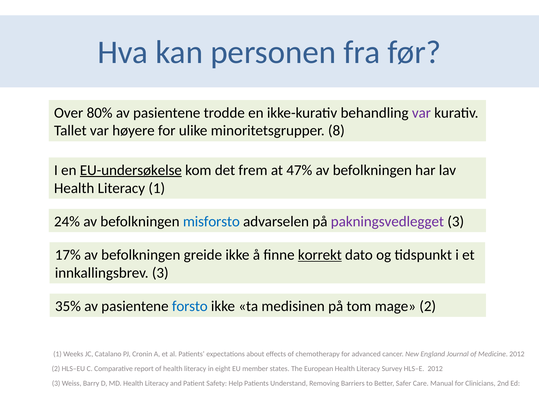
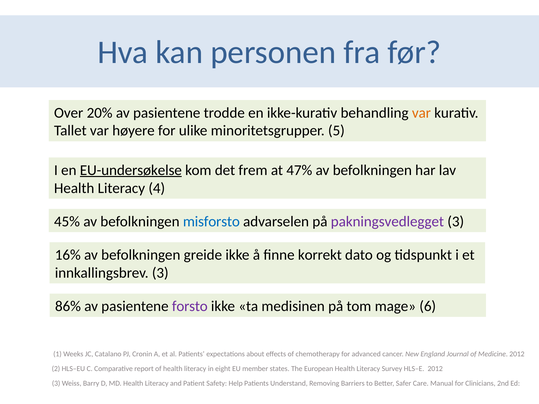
80%: 80% -> 20%
var at (421, 113) colour: purple -> orange
8: 8 -> 5
Literacy 1: 1 -> 4
24%: 24% -> 45%
17%: 17% -> 16%
korrekt underline: present -> none
35%: 35% -> 86%
forsto colour: blue -> purple
mage 2: 2 -> 6
